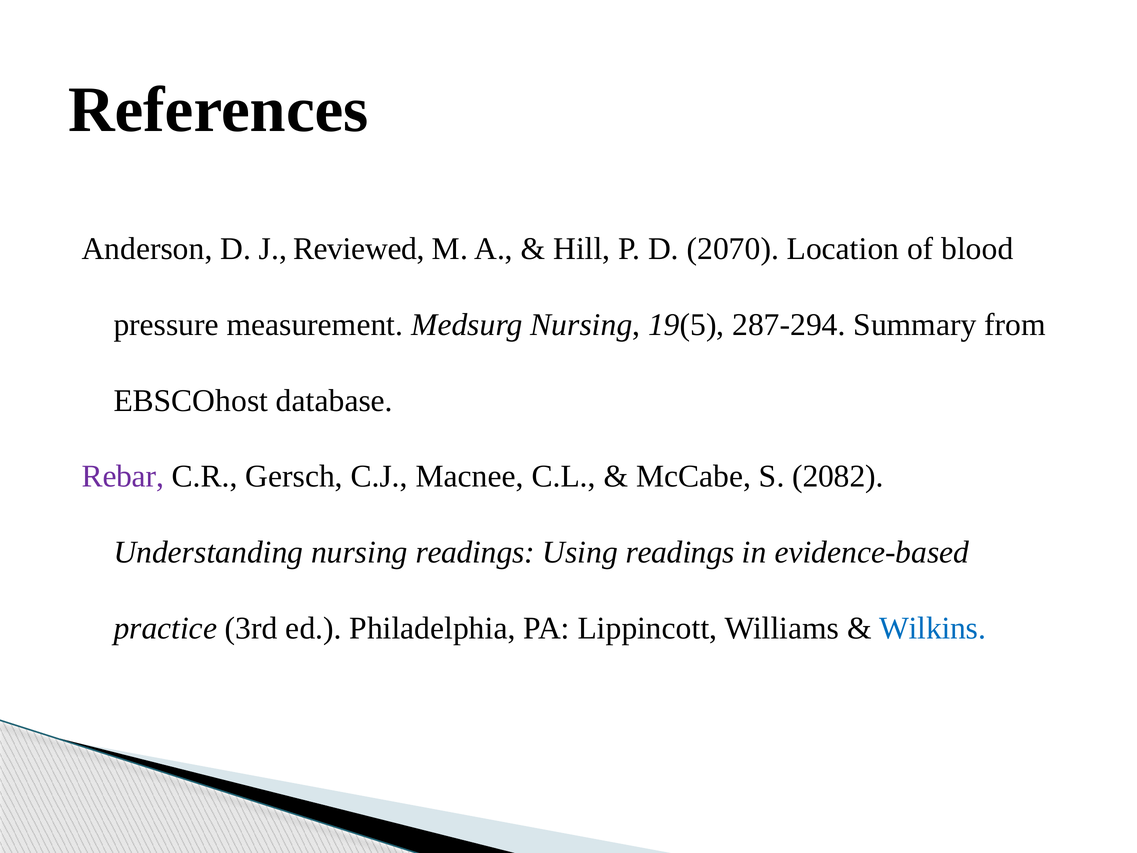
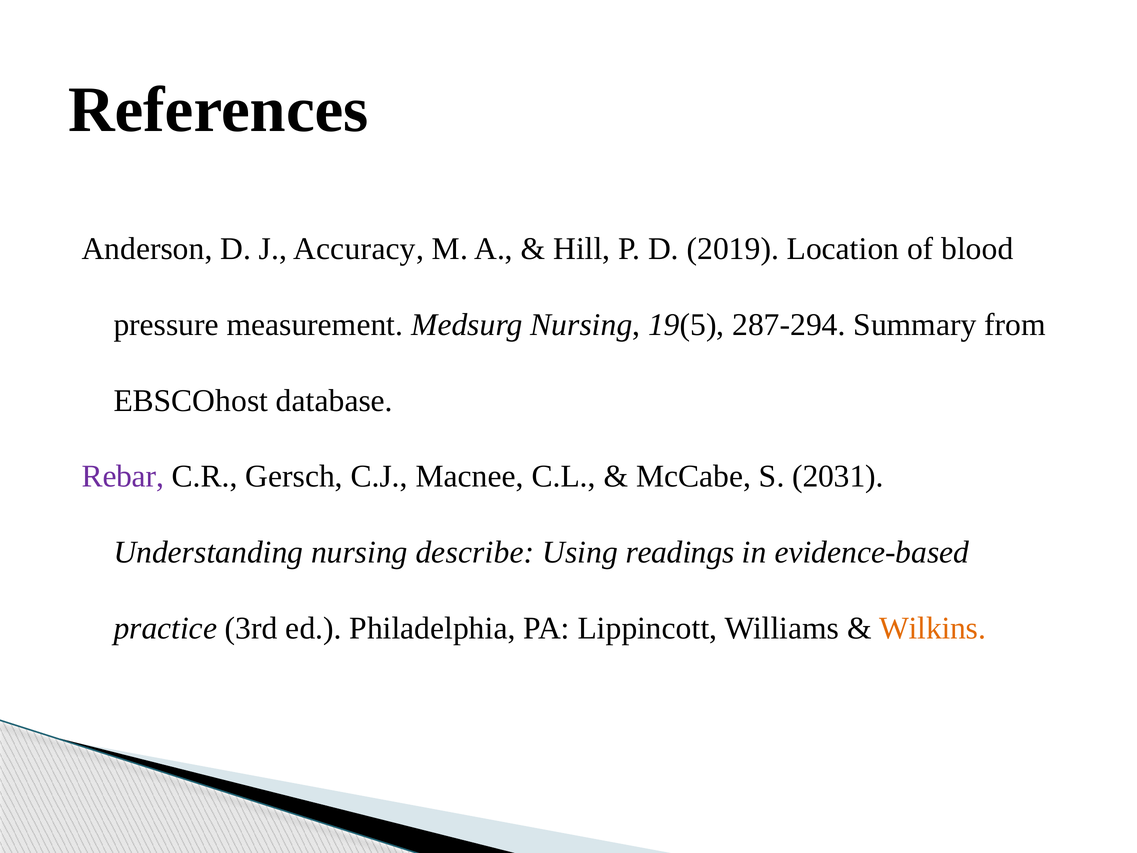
Reviewed: Reviewed -> Accuracy
2070: 2070 -> 2019
2082: 2082 -> 2031
nursing readings: readings -> describe
Wilkins colour: blue -> orange
